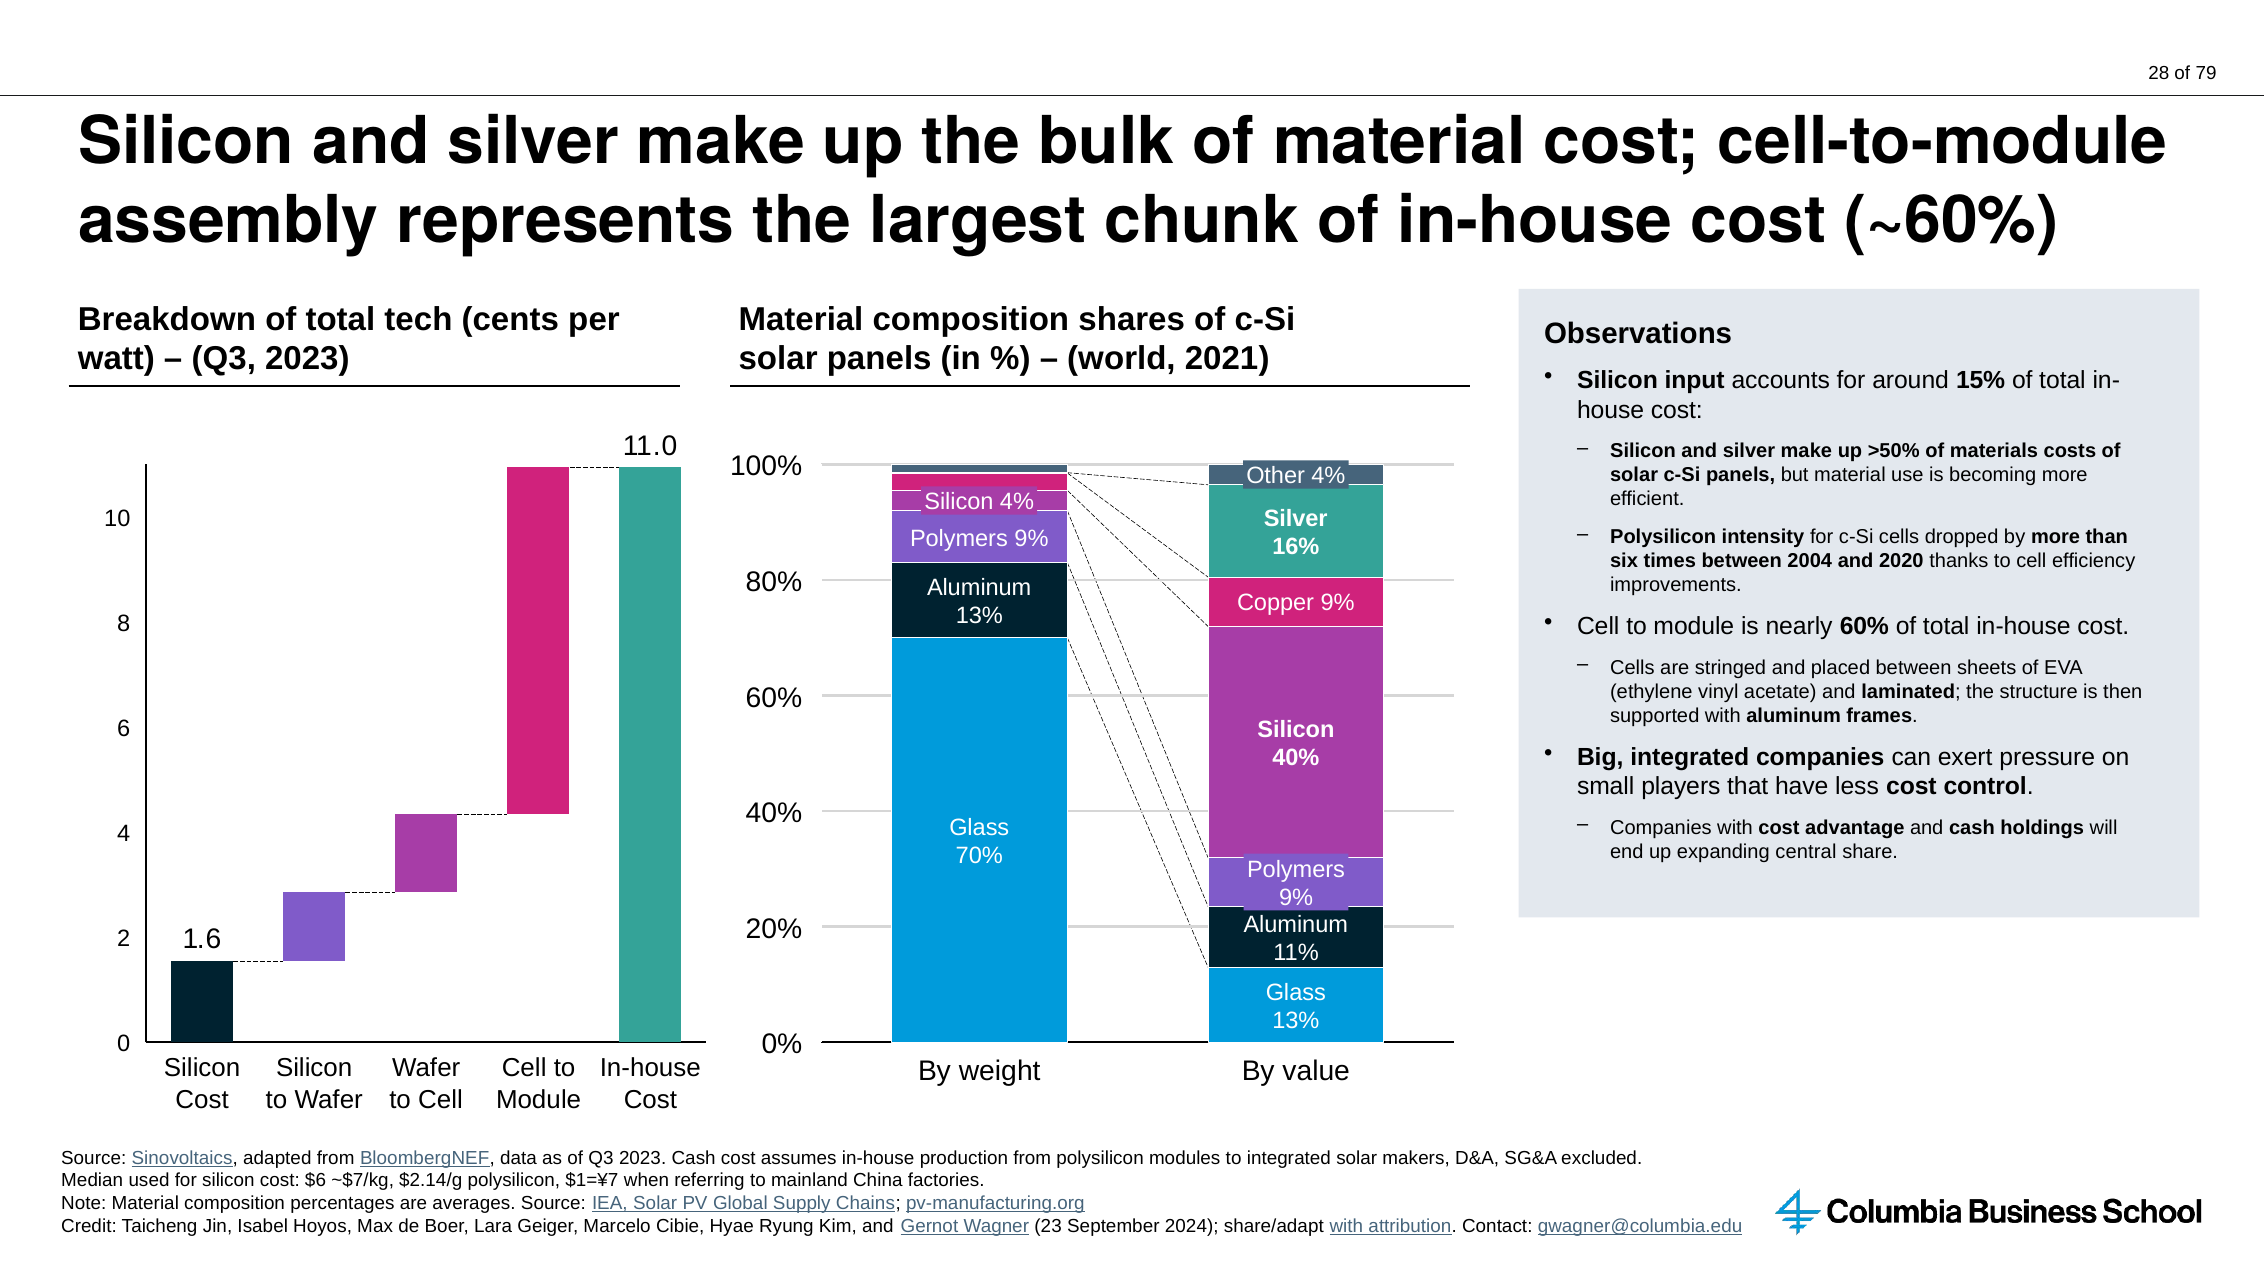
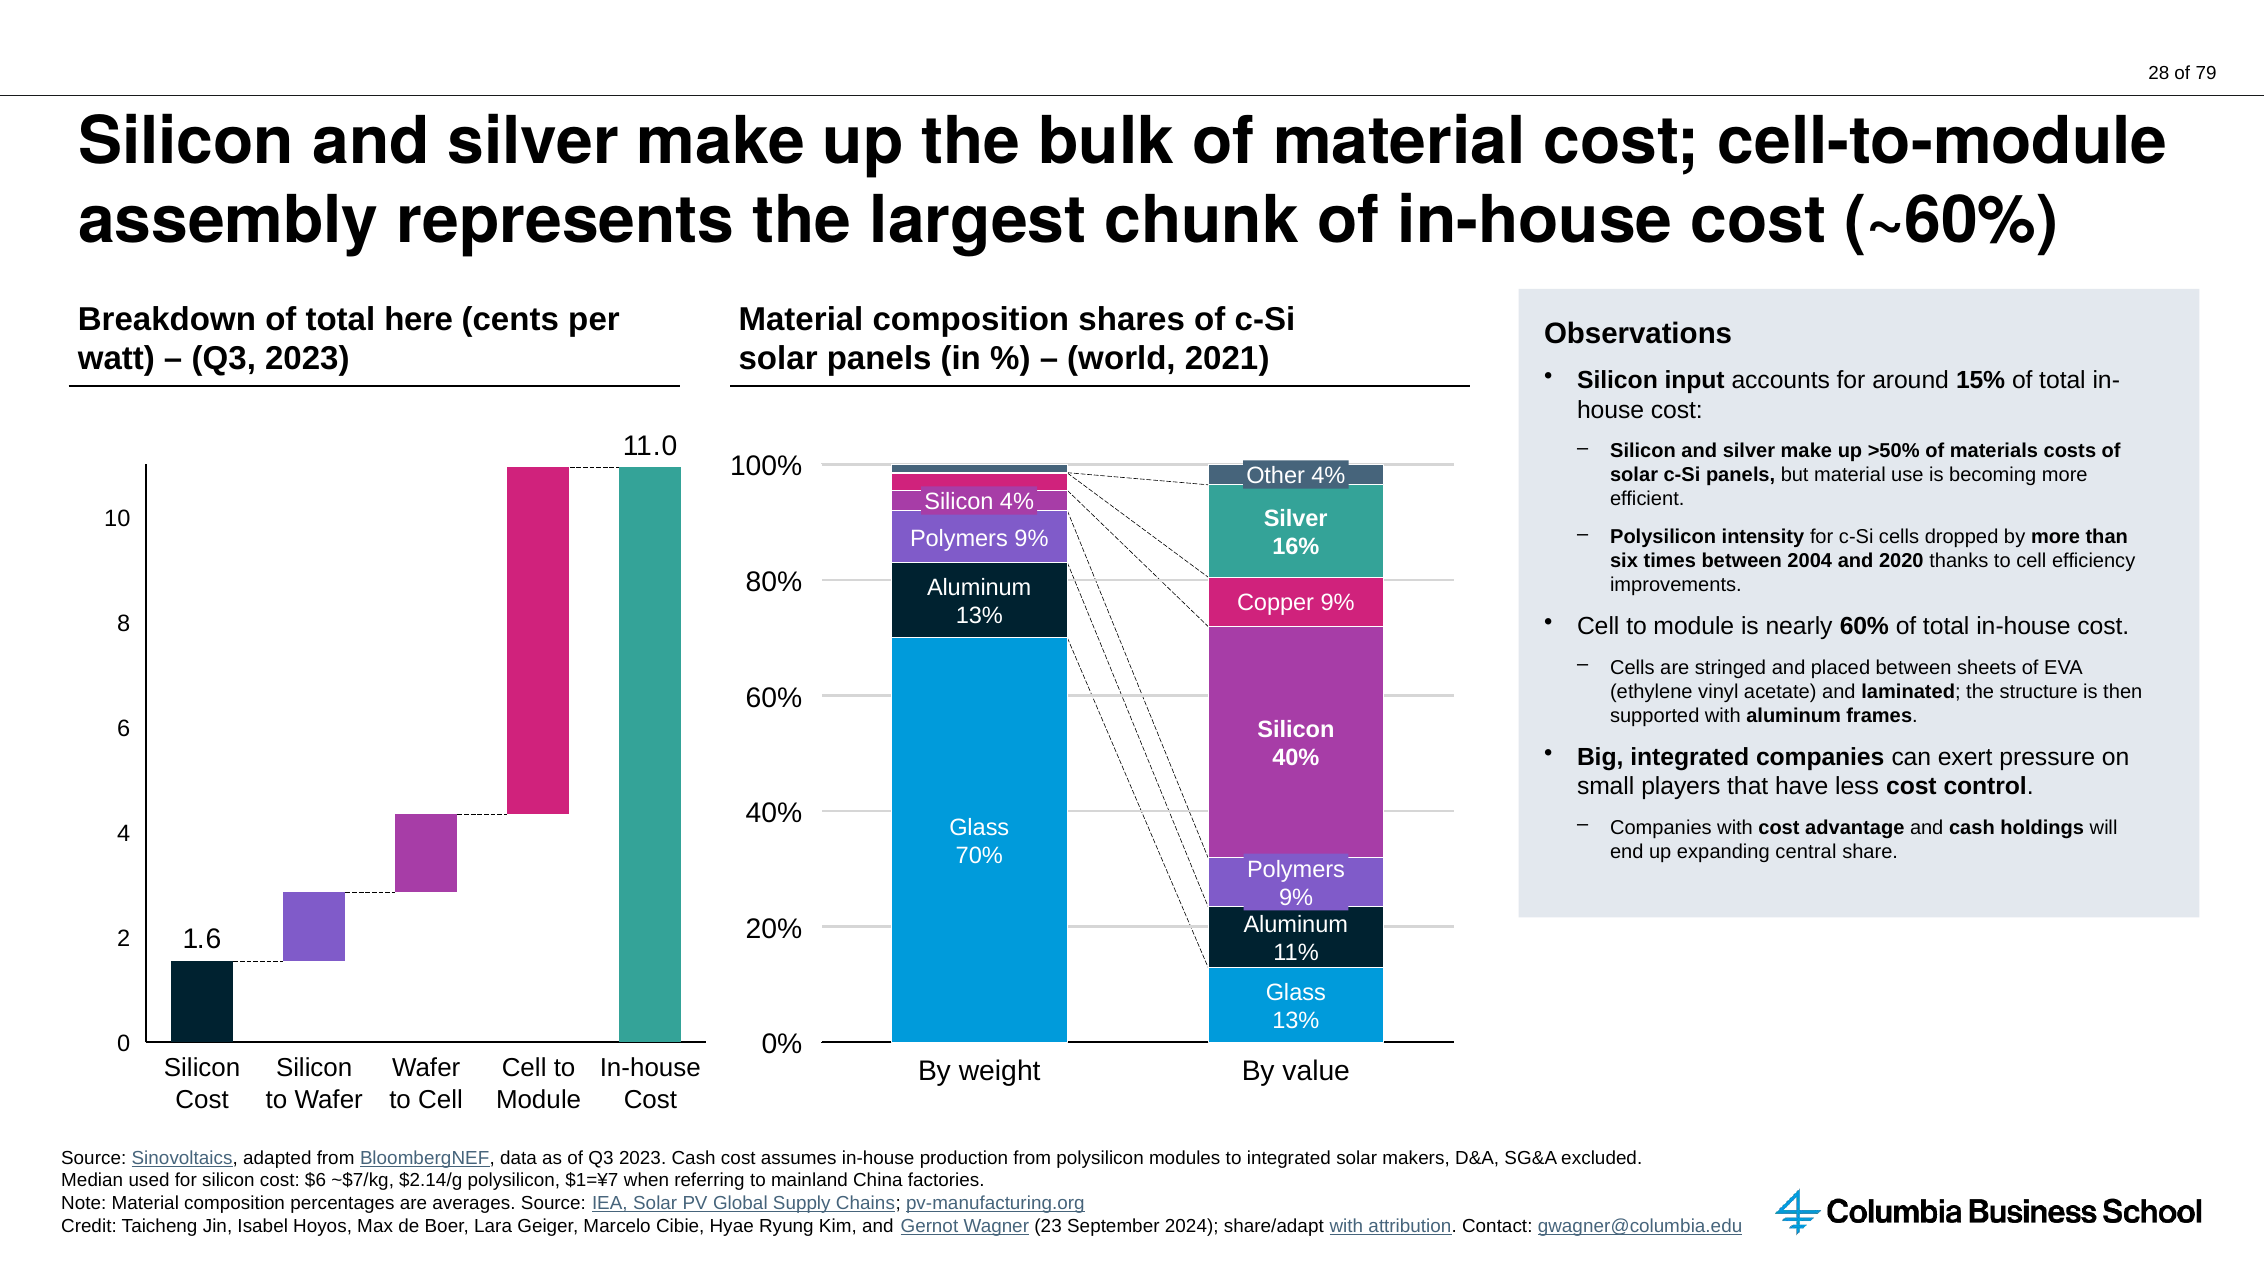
tech: tech -> here
